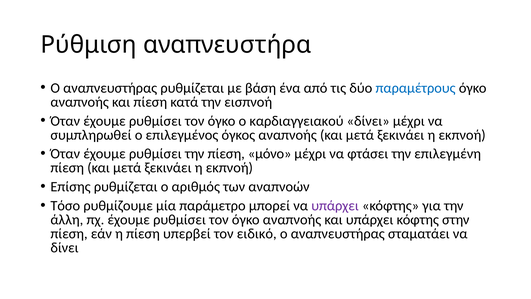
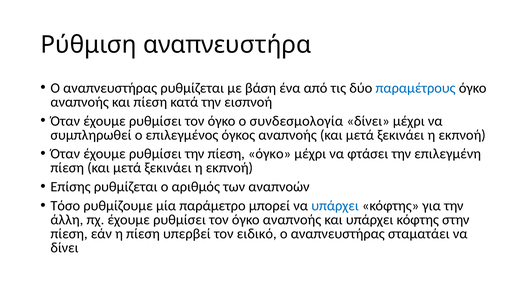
καρδιαγγειακού: καρδιαγγειακού -> συνδεσμολογία
πίεση μόνο: μόνο -> όγκο
υπάρχει at (335, 206) colour: purple -> blue
